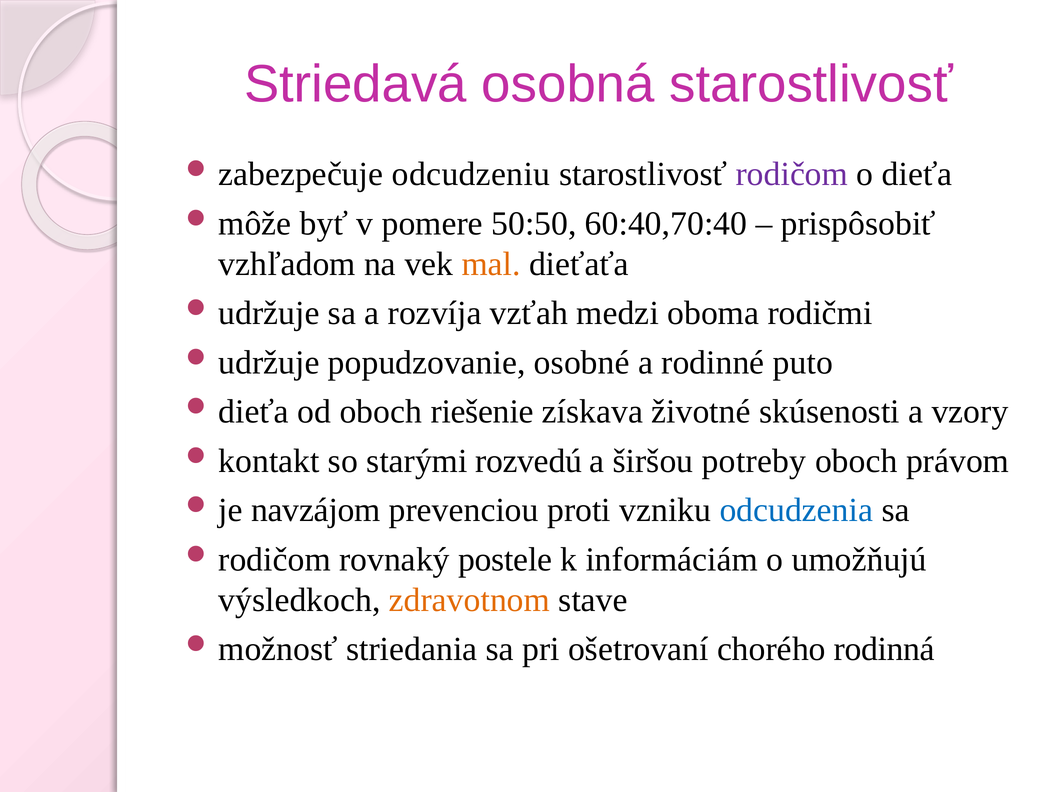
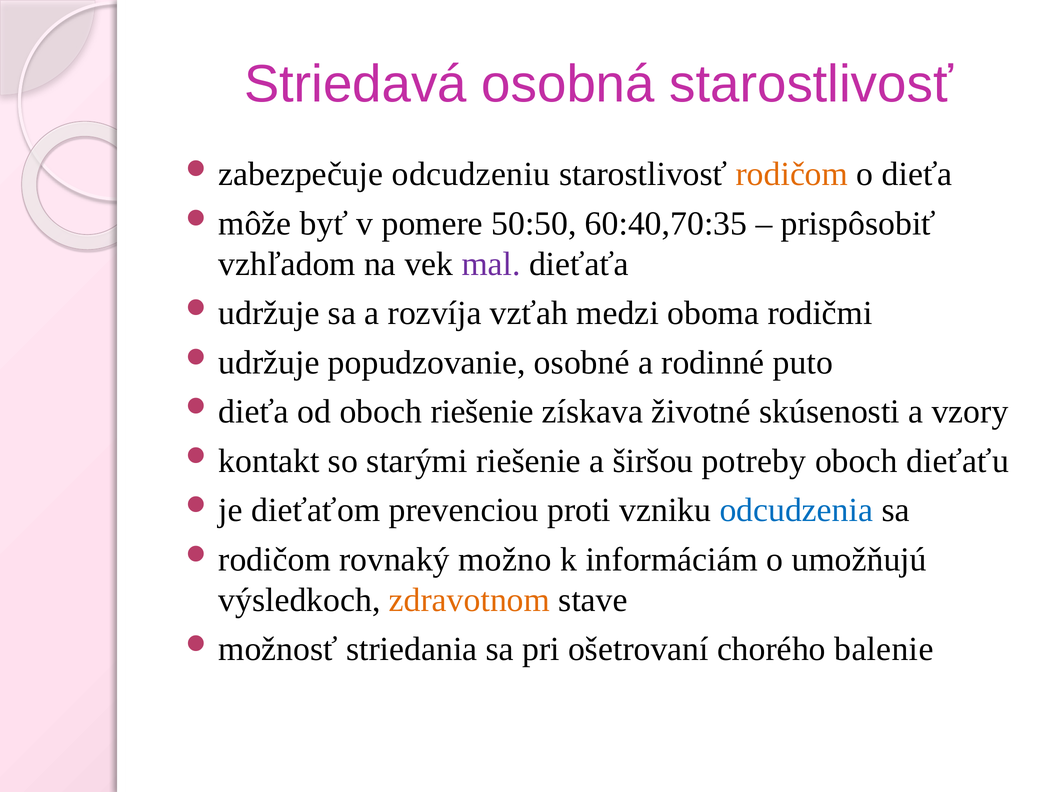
rodičom colour: purple -> orange
60:40,70:40: 60:40,70:40 -> 60:40,70:35
mal colour: orange -> purple
starými rozvedú: rozvedú -> riešenie
právom: právom -> dieťaťu
navzájom: navzájom -> dieťaťom
postele: postele -> možno
rodinná: rodinná -> balenie
